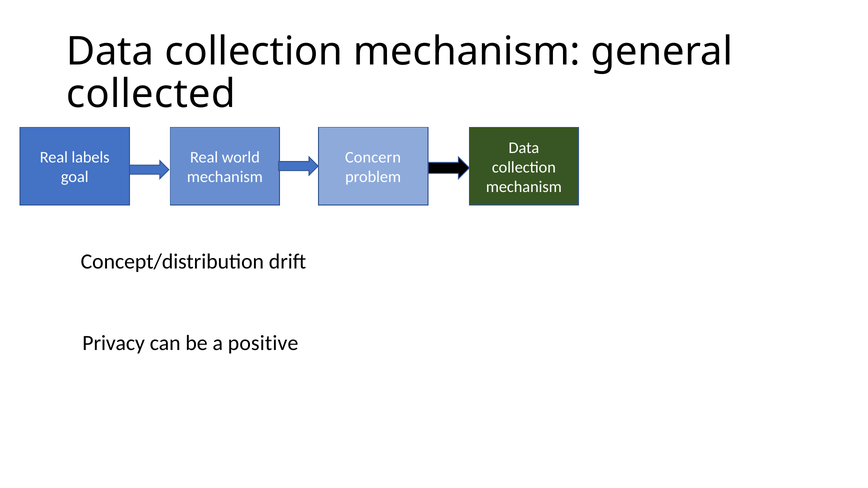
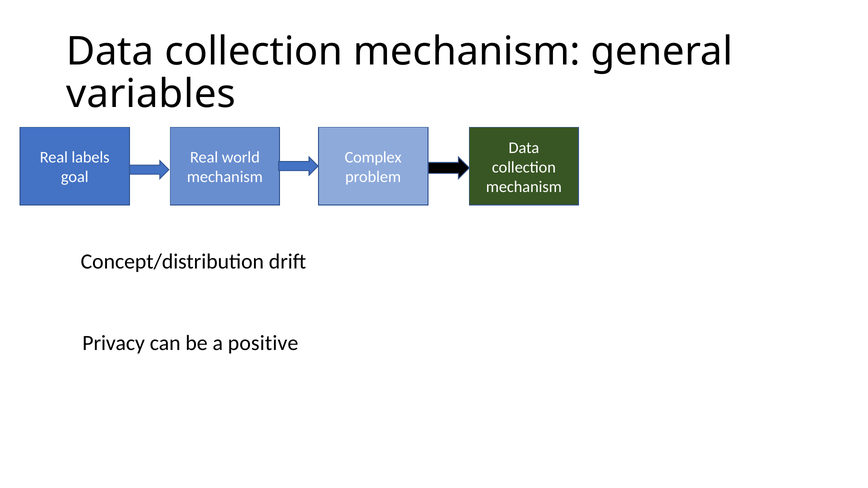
collected: collected -> variables
Concern: Concern -> Complex
